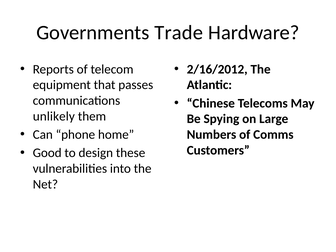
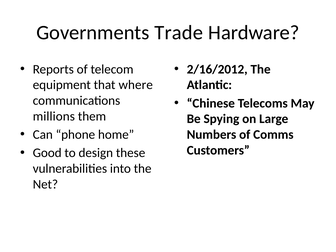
passes: passes -> where
unlikely: unlikely -> millions
